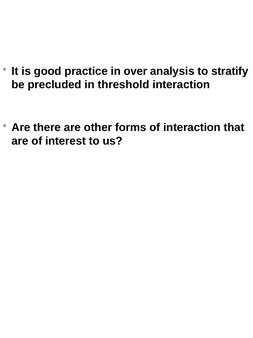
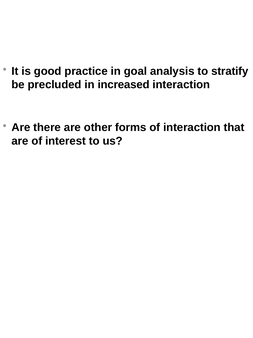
over: over -> goal
threshold: threshold -> increased
